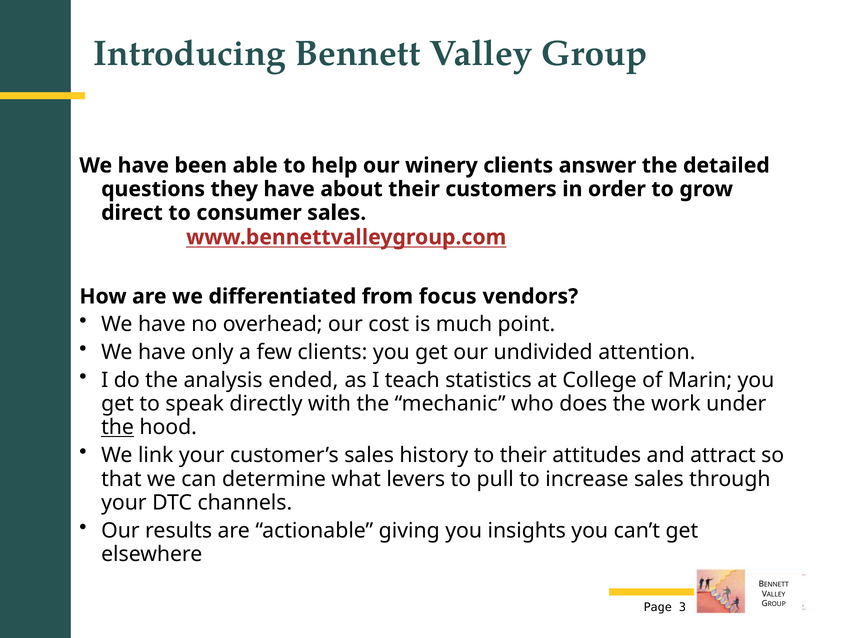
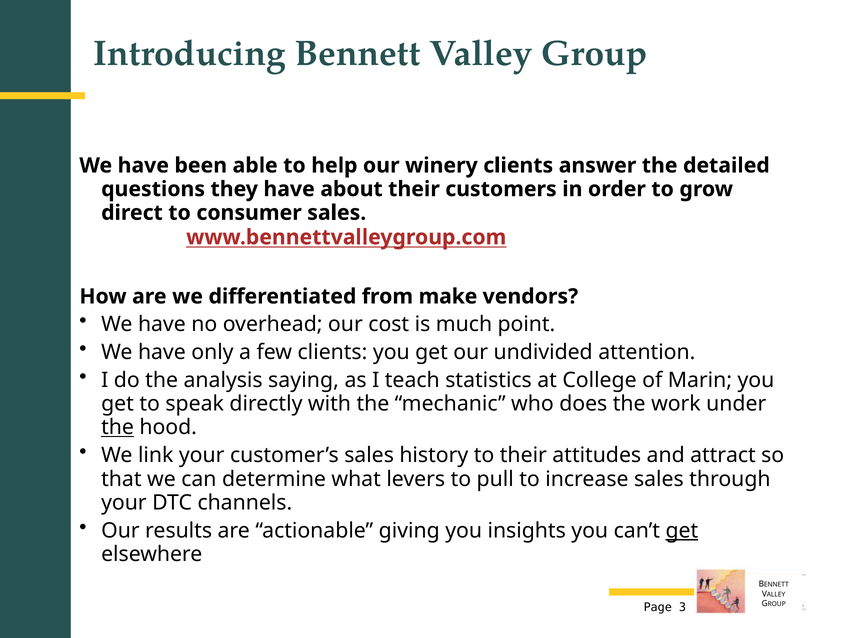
focus: focus -> make
ended: ended -> saying
get at (682, 530) underline: none -> present
